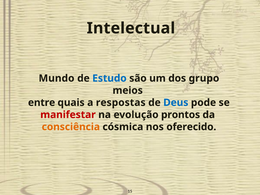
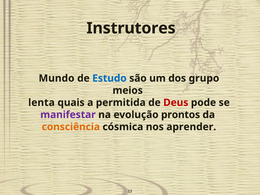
Intelectual: Intelectual -> Instrutores
entre: entre -> lenta
respostas: respostas -> permitida
Deus colour: blue -> red
manifestar colour: red -> purple
oferecido: oferecido -> aprender
